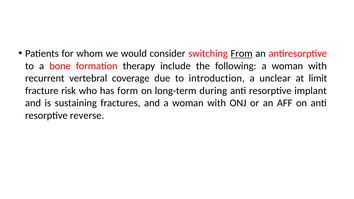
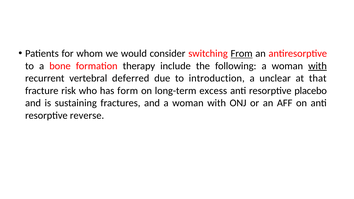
with at (317, 66) underline: none -> present
coverage: coverage -> deferred
limit: limit -> that
during: during -> excess
implant: implant -> placebo
